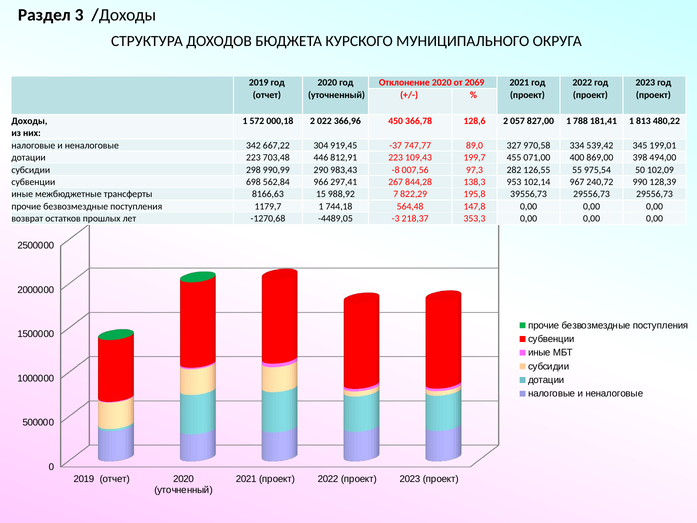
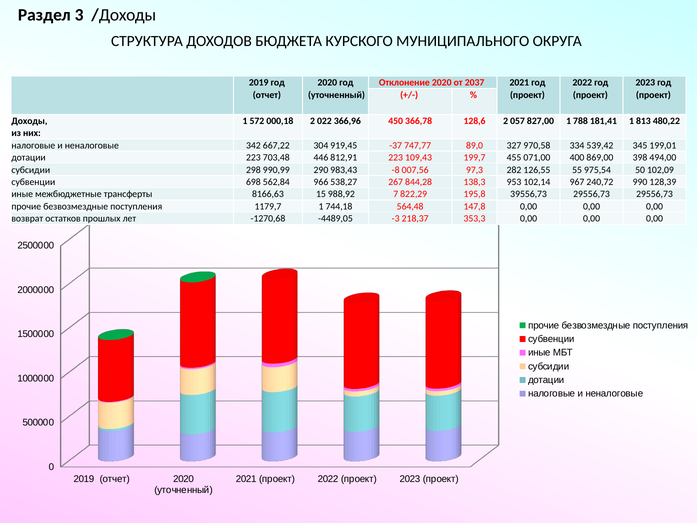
2069: 2069 -> 2037
297,41: 297,41 -> 538,27
